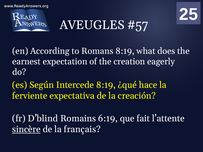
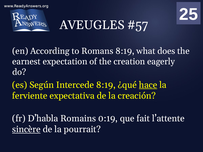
hace underline: none -> present
D’blind: D’blind -> D’habla
6:19: 6:19 -> 0:19
français: français -> pourrait
